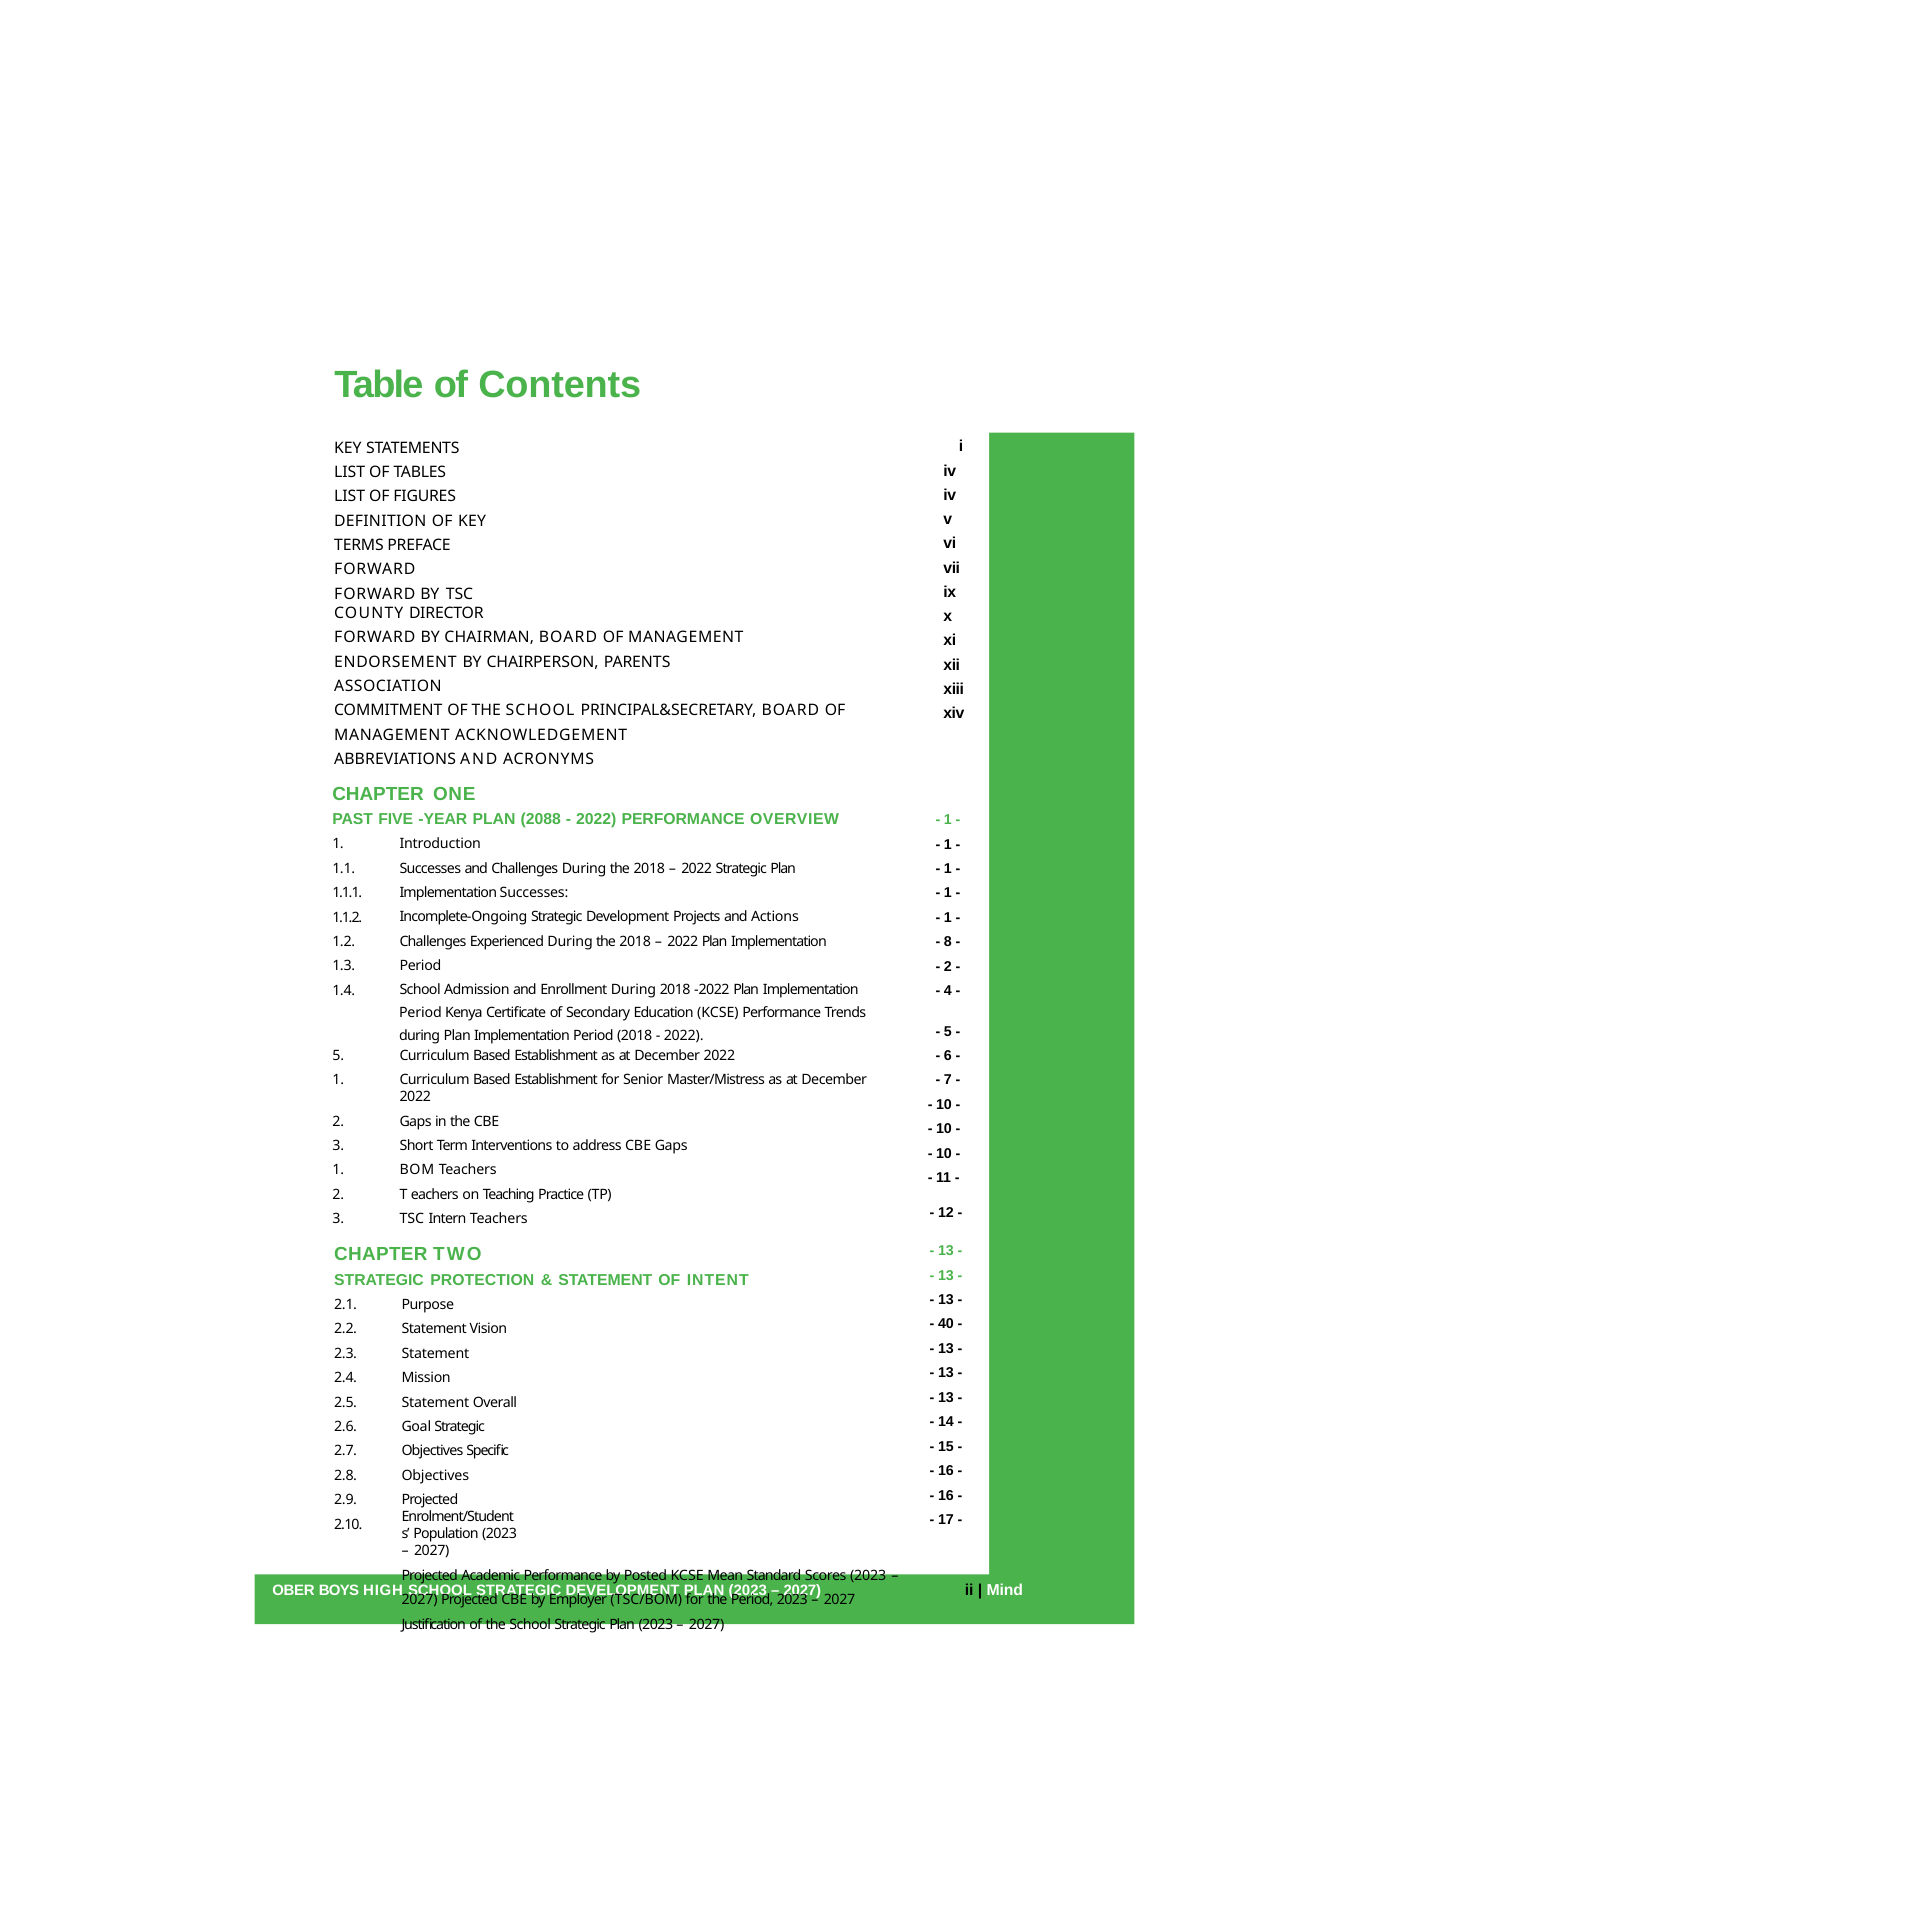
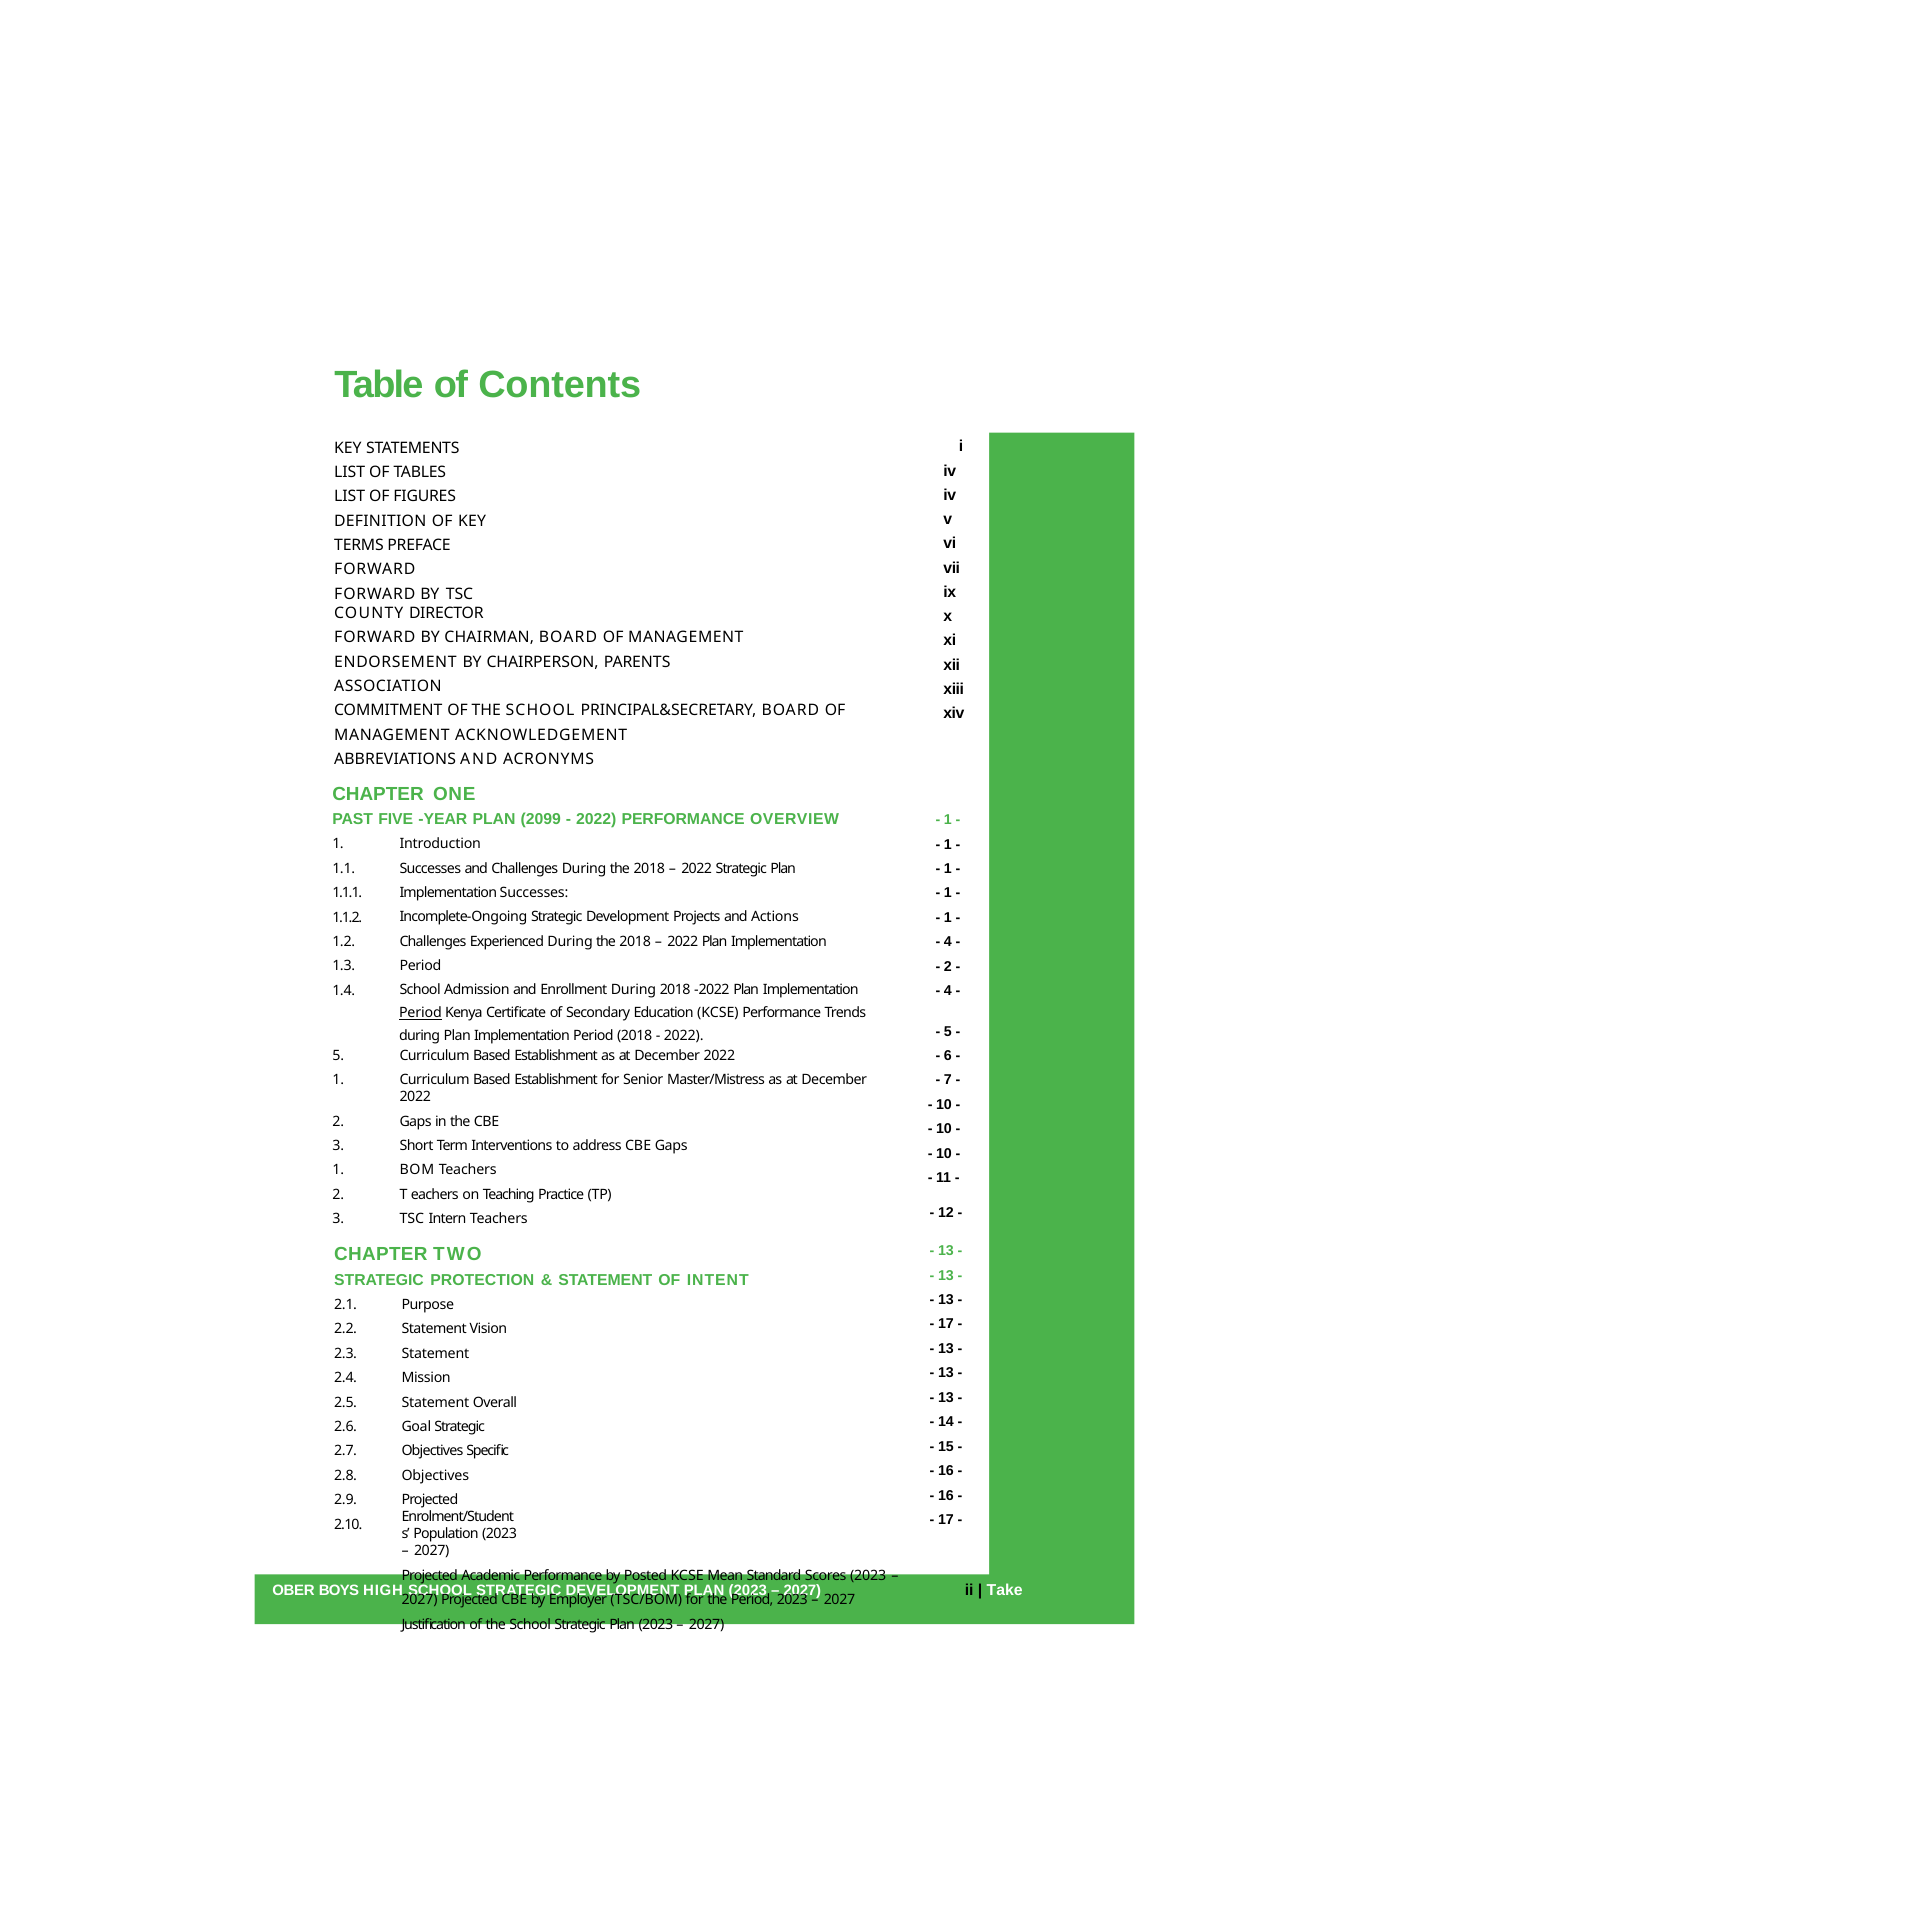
2088: 2088 -> 2099
8 at (948, 942): 8 -> 4
Period at (420, 1013) underline: none -> present
40 at (946, 1324): 40 -> 17
Mind: Mind -> Take
